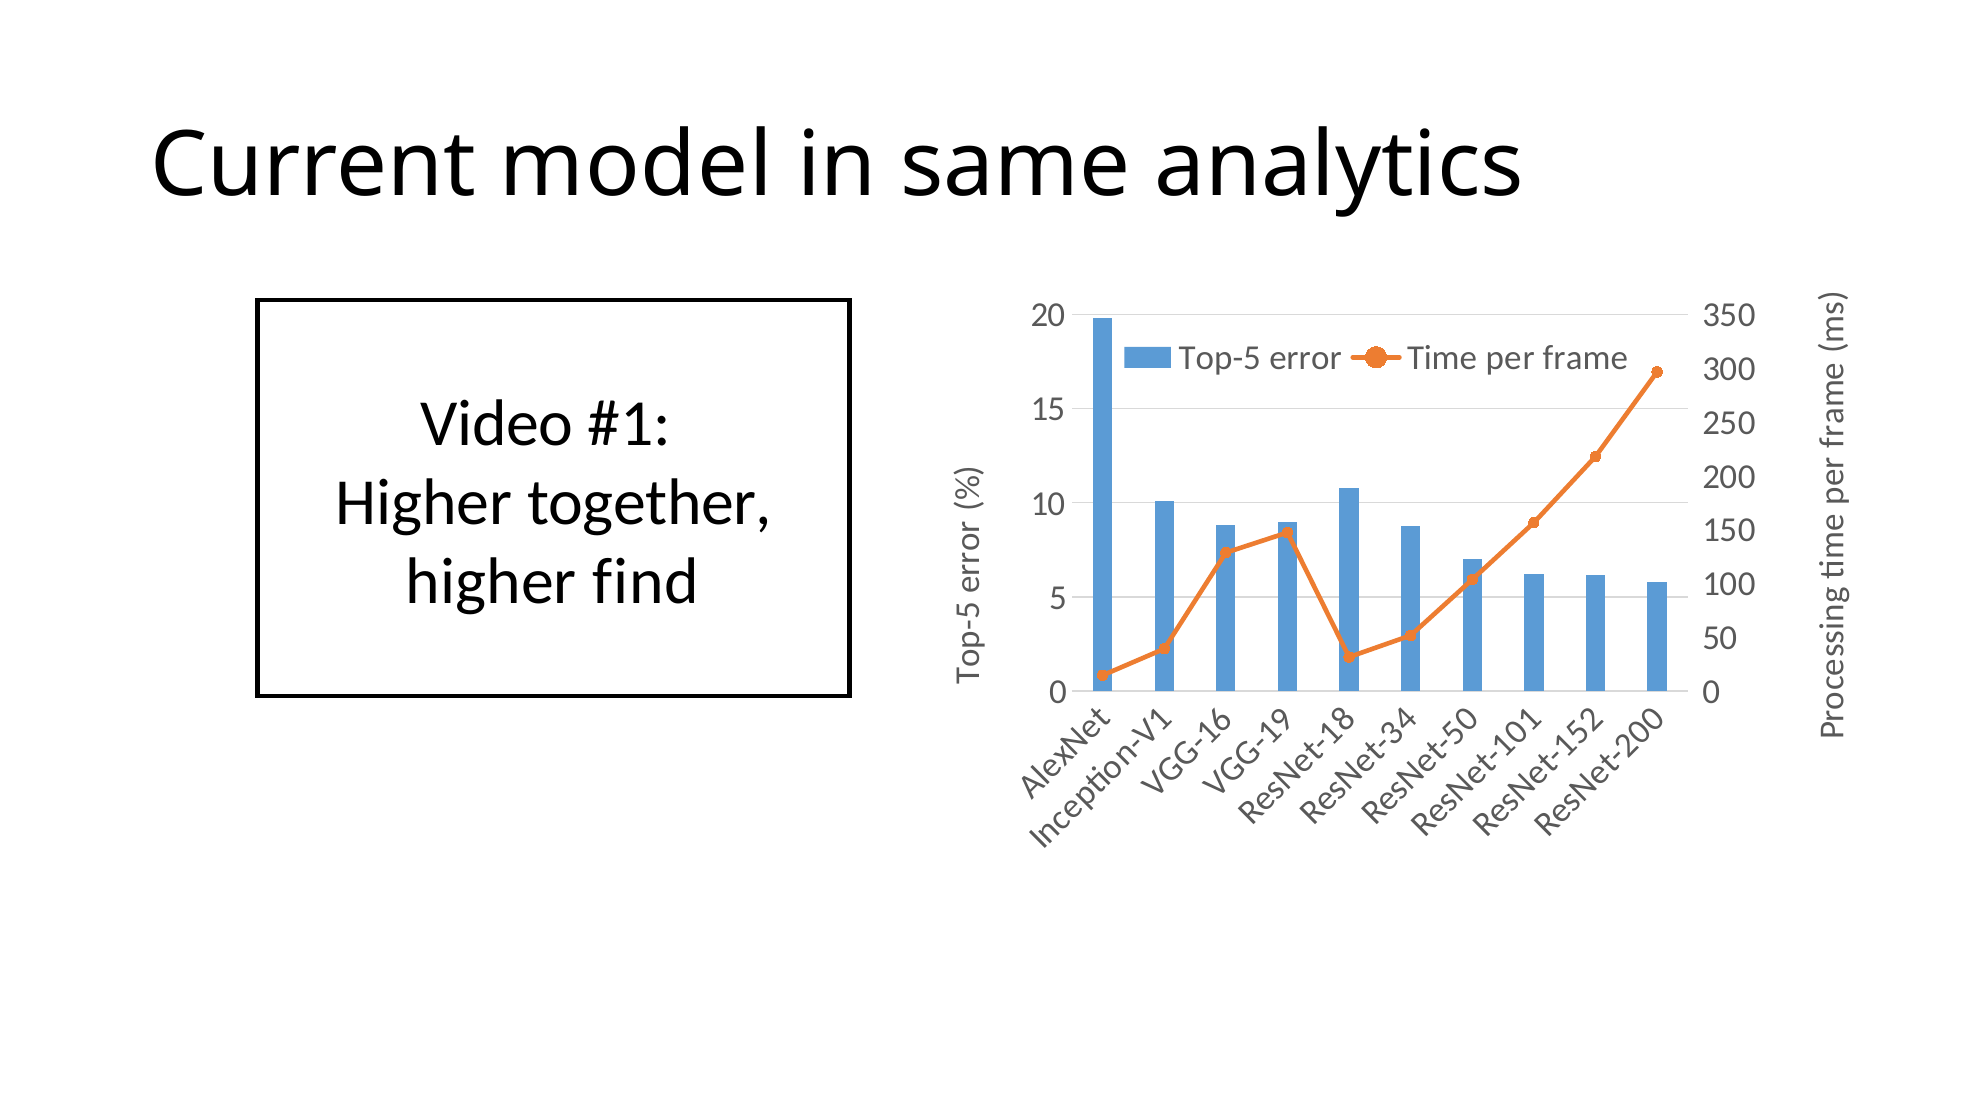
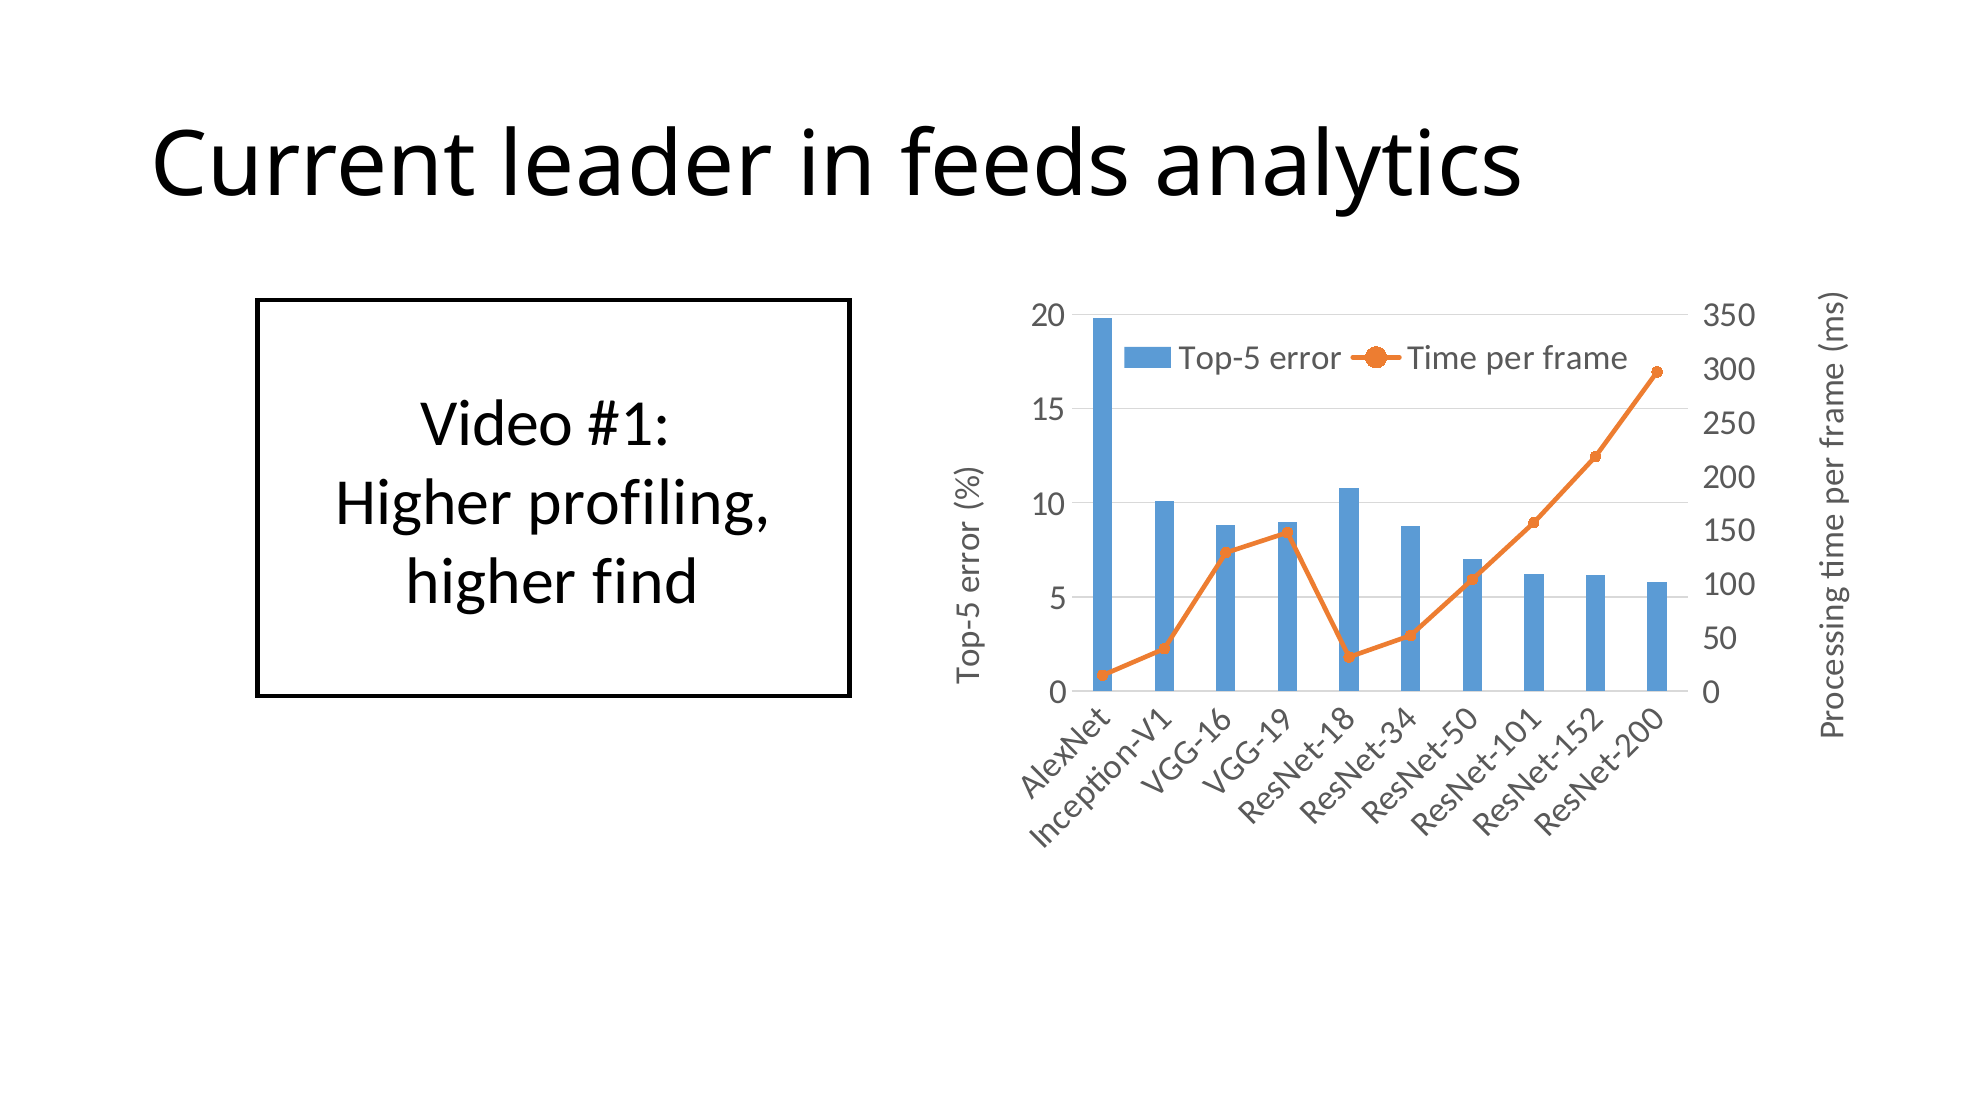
model: model -> leader
same: same -> feeds
together: together -> profiling
